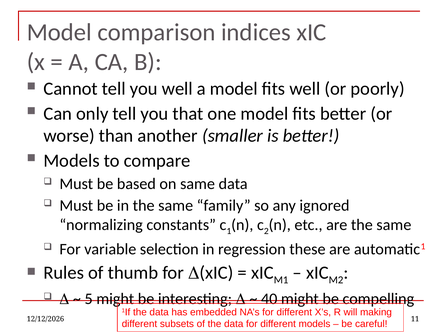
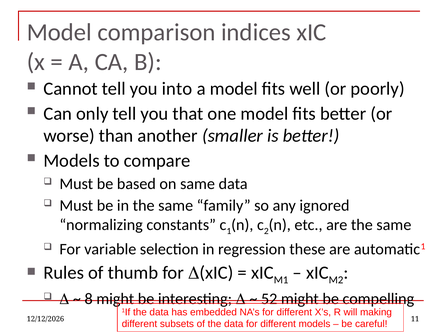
you well: well -> into
5: 5 -> 8
40: 40 -> 52
